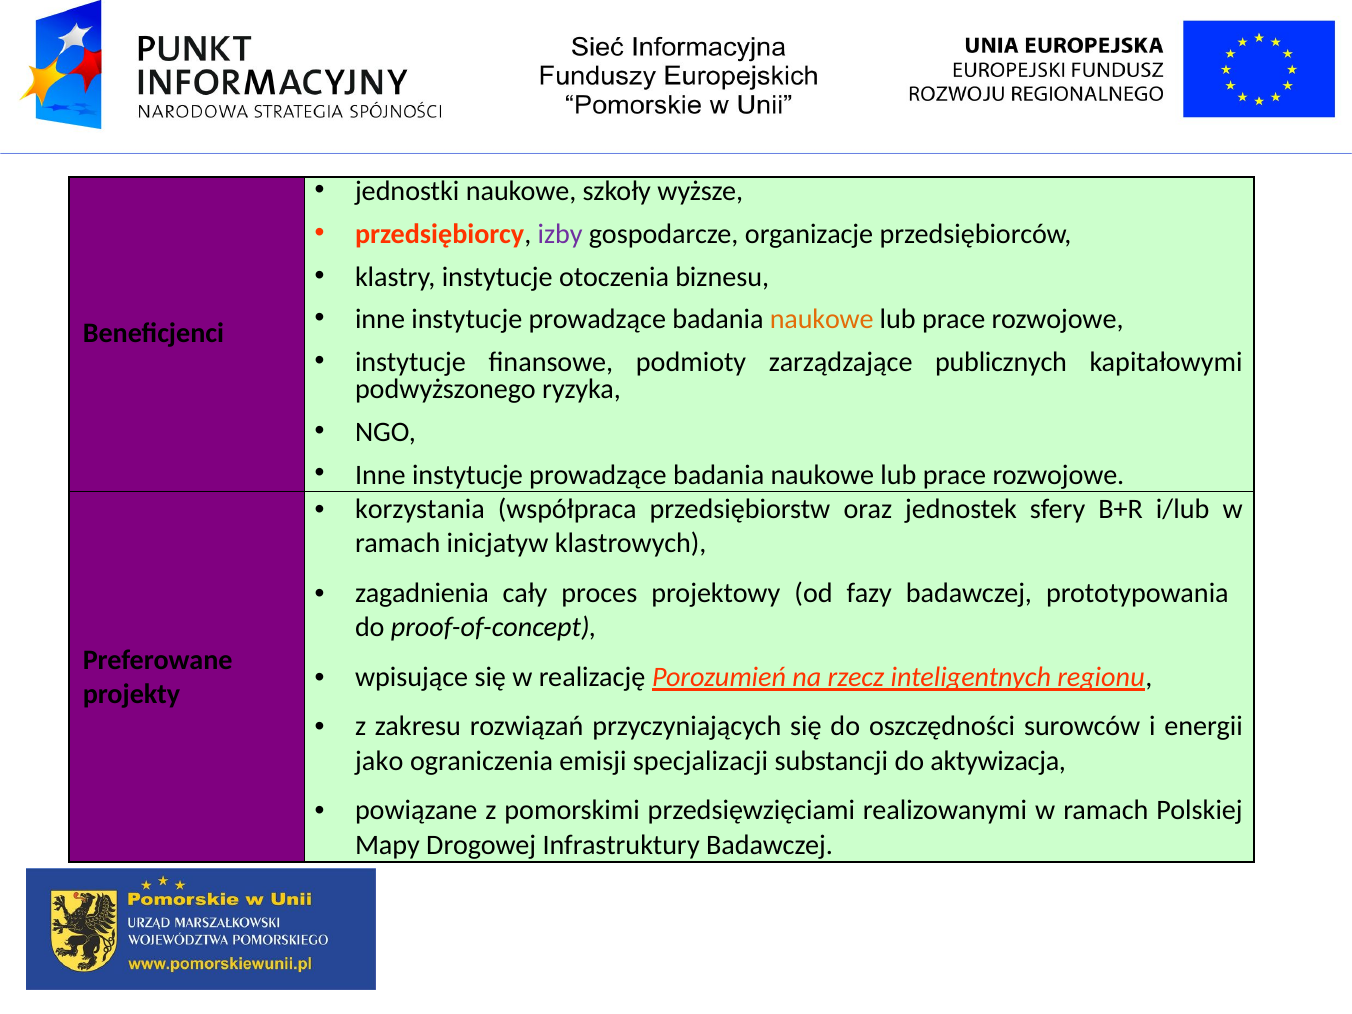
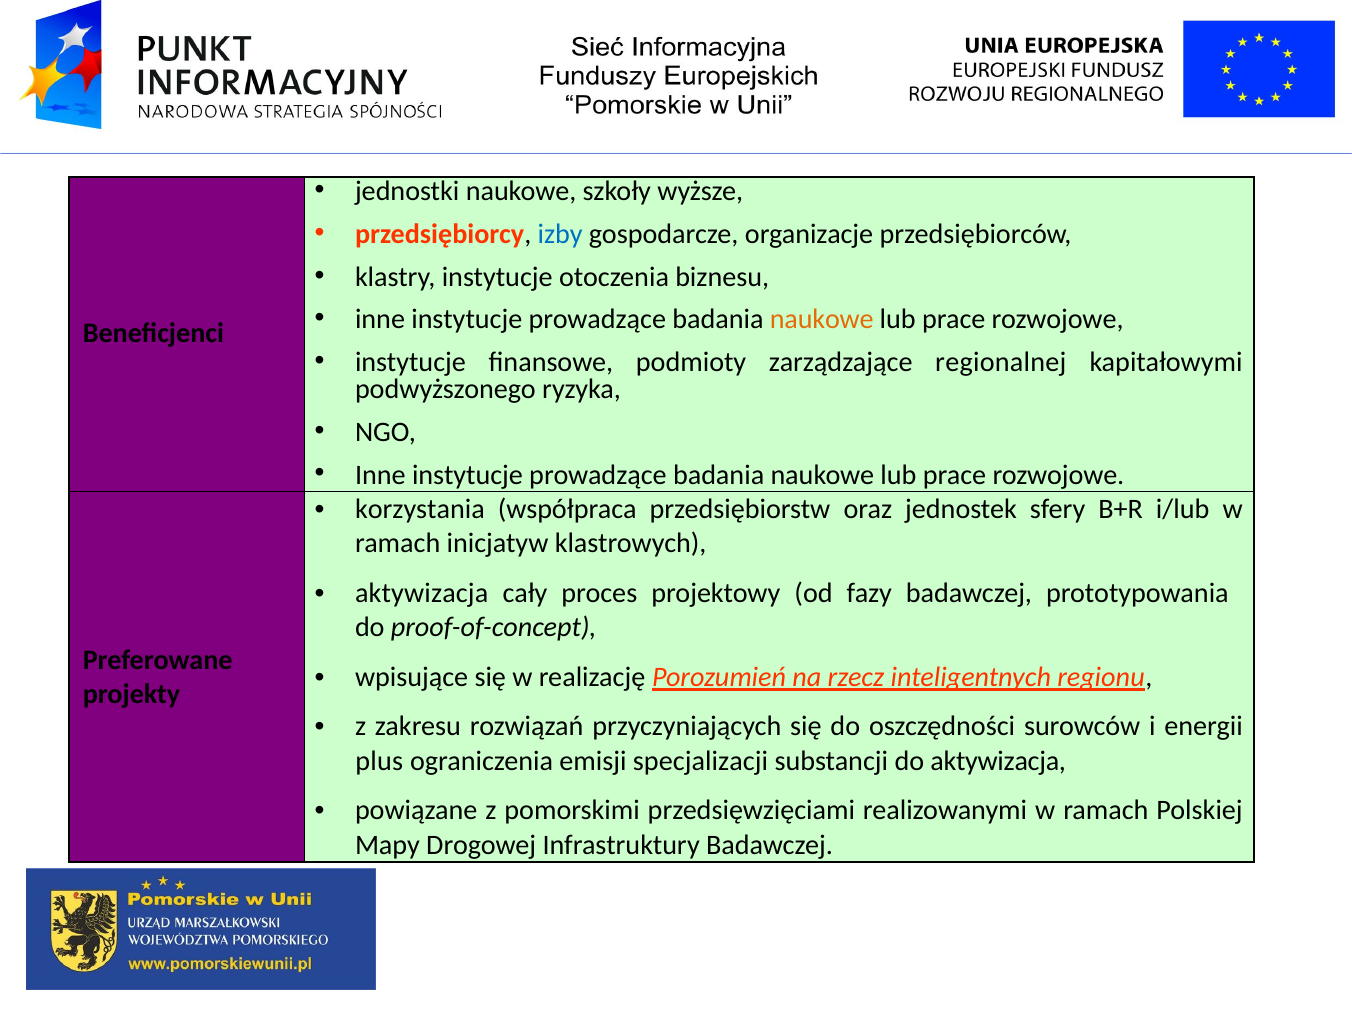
izby colour: purple -> blue
publicznych: publicznych -> regionalnej
zagadnienia at (422, 593): zagadnienia -> aktywizacja
jako: jako -> plus
